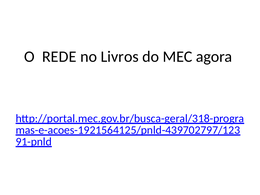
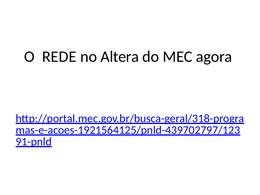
Livros: Livros -> Altera
